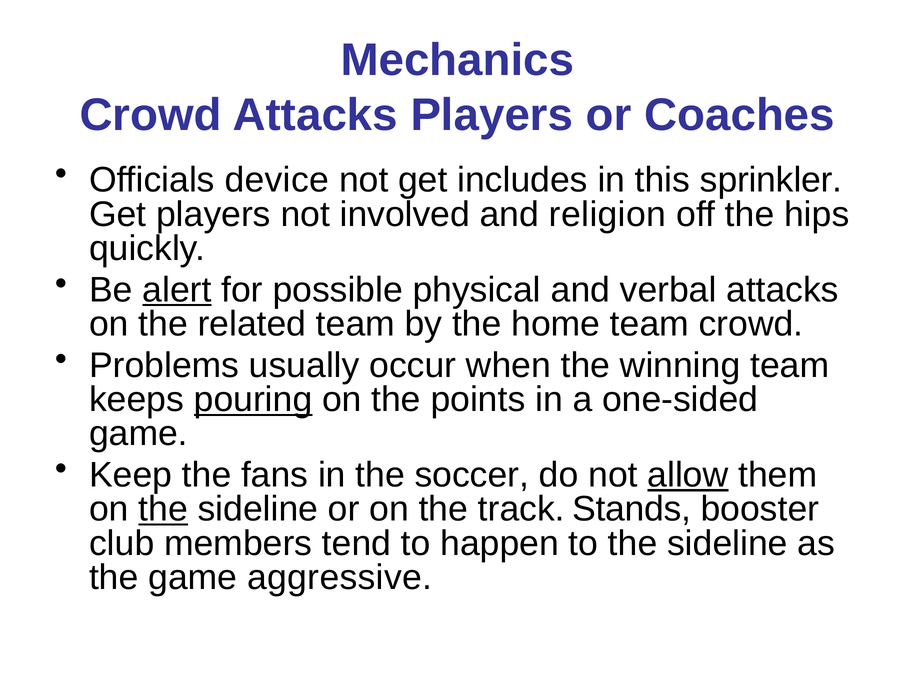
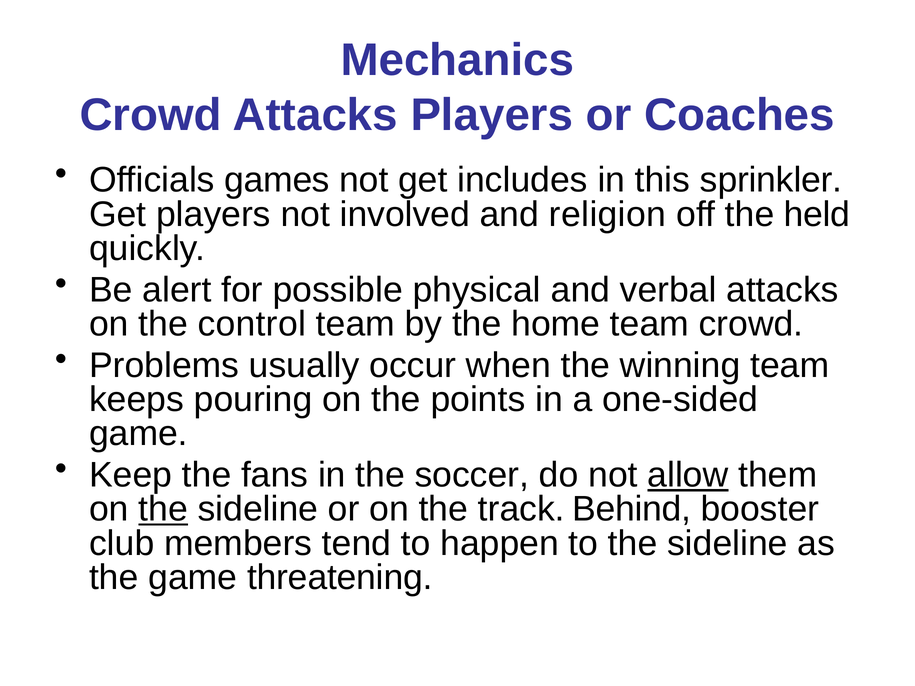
device: device -> games
hips: hips -> held
alert underline: present -> none
related: related -> control
pouring underline: present -> none
Stands: Stands -> Behind
aggressive: aggressive -> threatening
